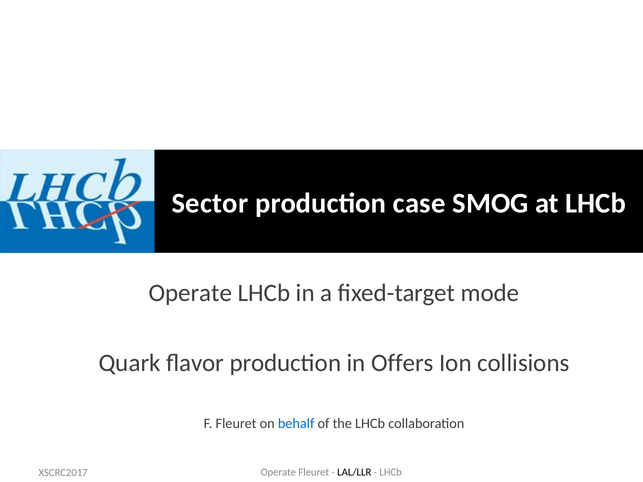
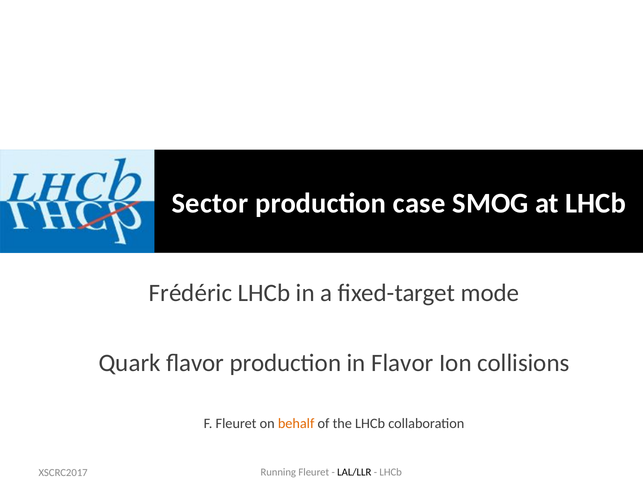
Operate at (190, 293): Operate -> Frédéric
in Offers: Offers -> Flavor
behalf colour: blue -> orange
XSCRC2017 Operate: Operate -> Running
